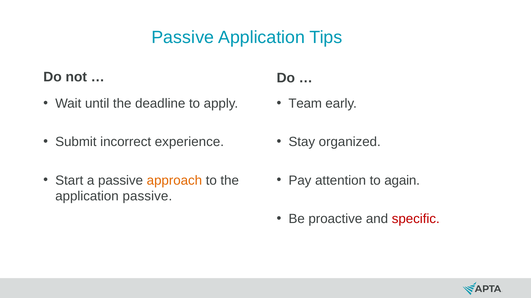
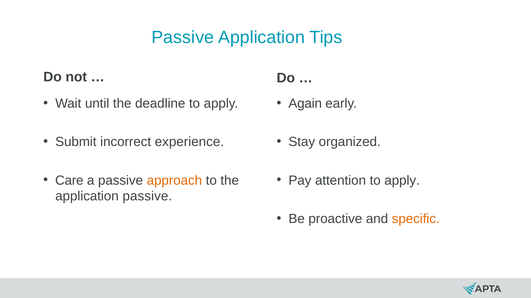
Team: Team -> Again
Start: Start -> Care
attention to again: again -> apply
specific colour: red -> orange
